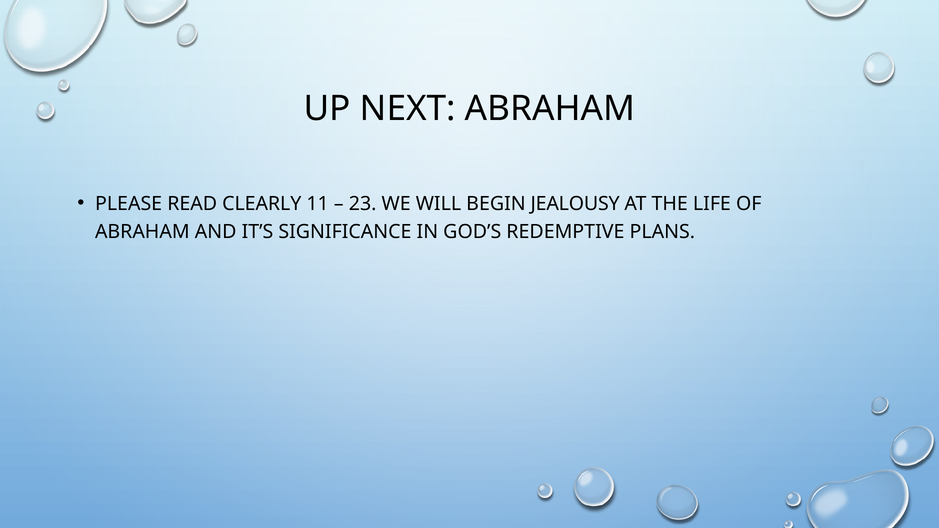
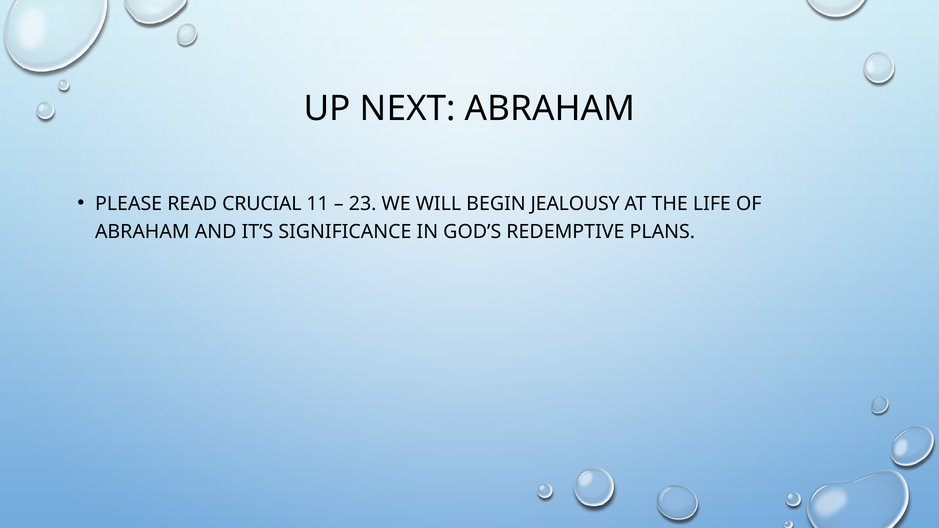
CLEARLY: CLEARLY -> CRUCIAL
